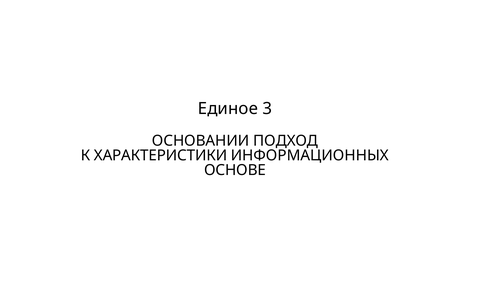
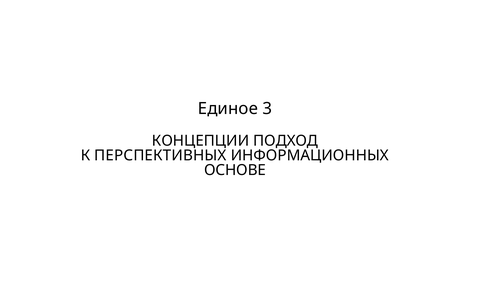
ОСНОВАНИИ: ОСНОВАНИИ -> КОНЦЕПЦИИ
ХАРАКТЕРИСТИКИ: ХАРАКТЕРИСТИКИ -> ПЕРСПЕКТИВНЫХ
